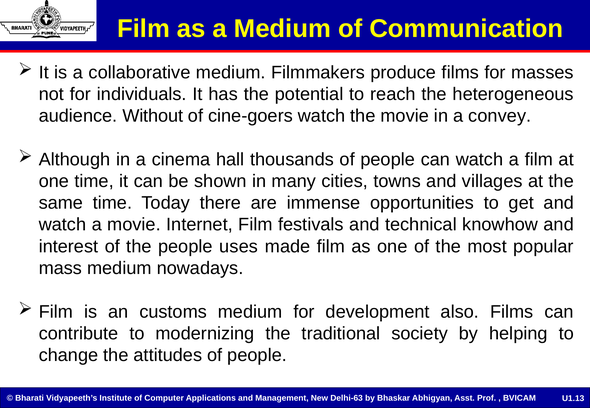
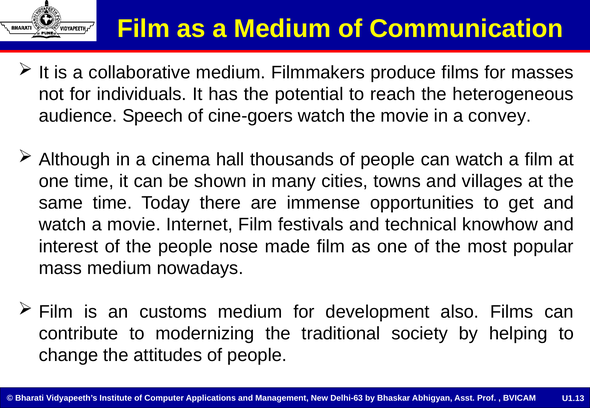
Without: Without -> Speech
uses: uses -> nose
